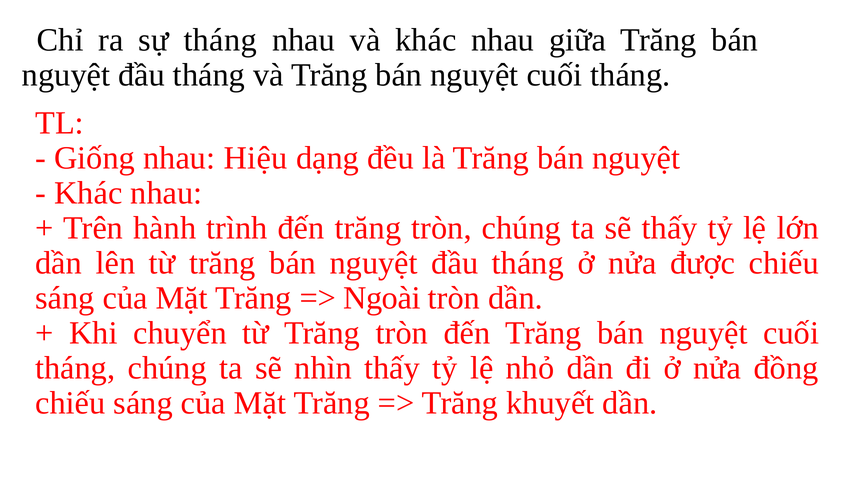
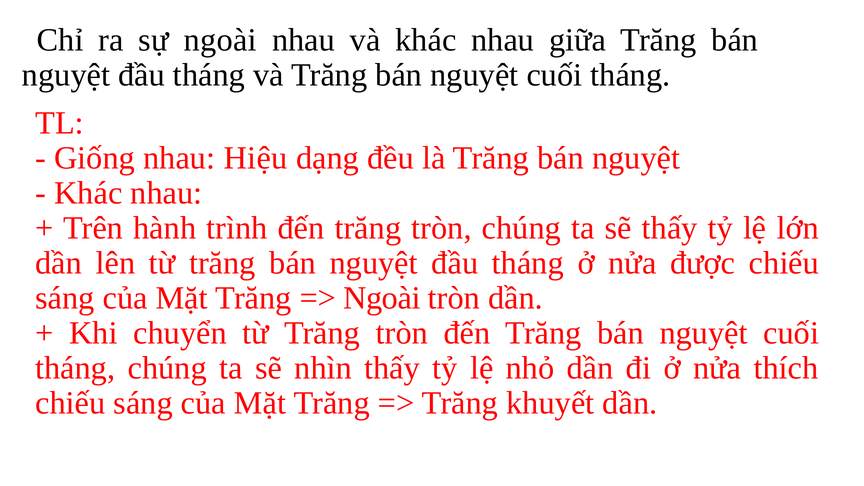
sự tháng: tháng -> ngoài
đồng: đồng -> thích
